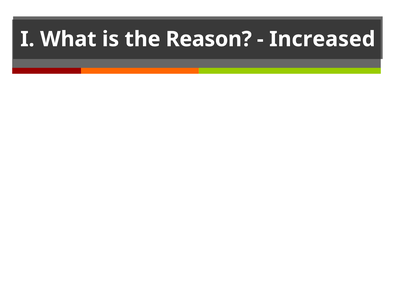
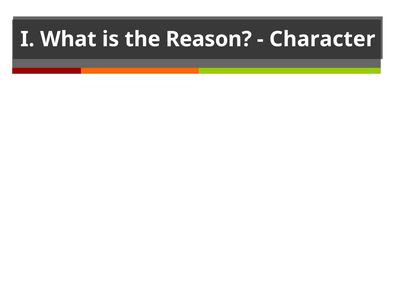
Increased: Increased -> Character
